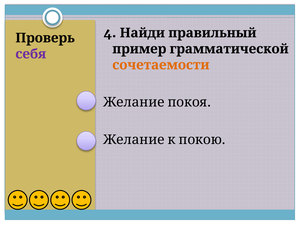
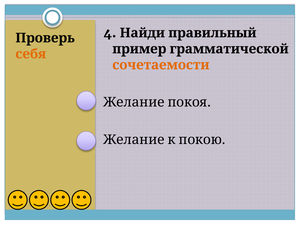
себя colour: purple -> orange
